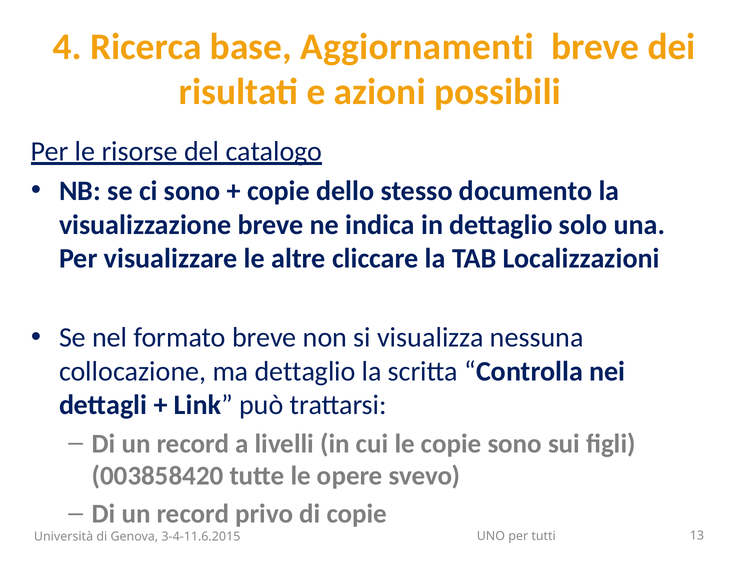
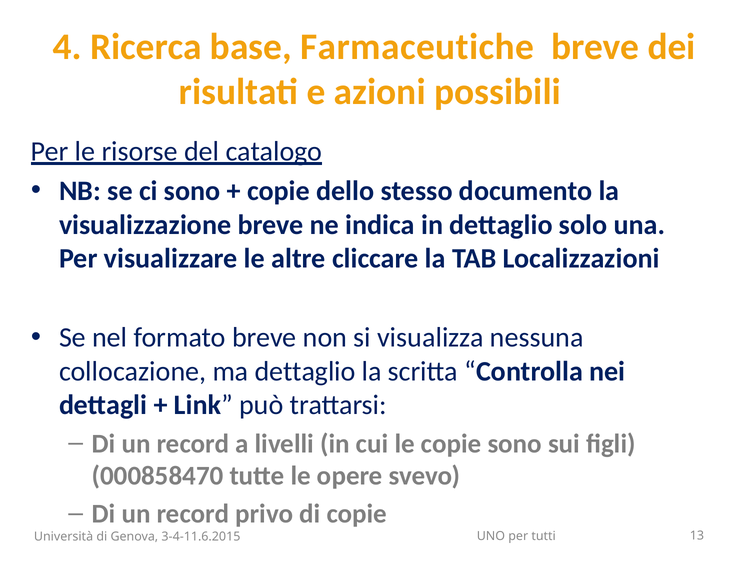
Aggiornamenti: Aggiornamenti -> Farmaceutiche
003858420: 003858420 -> 000858470
